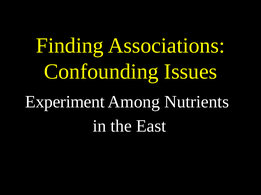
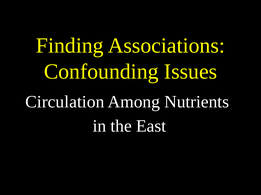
Experiment: Experiment -> Circulation
